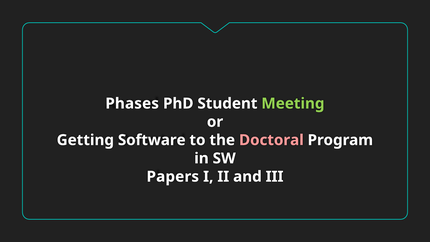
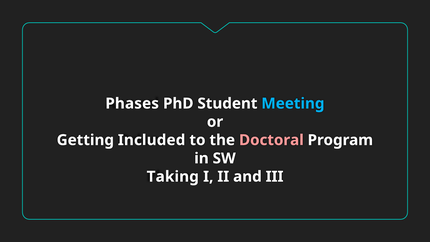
Meeting colour: light green -> light blue
Software: Software -> Included
Papers: Papers -> Taking
